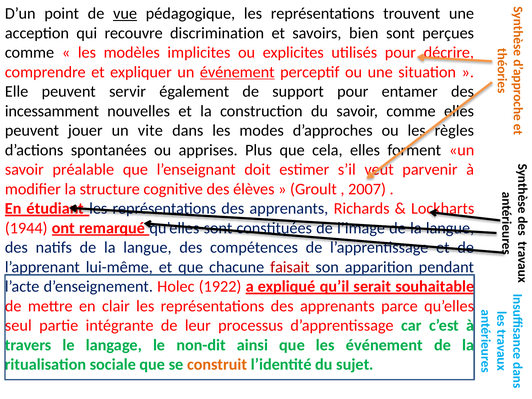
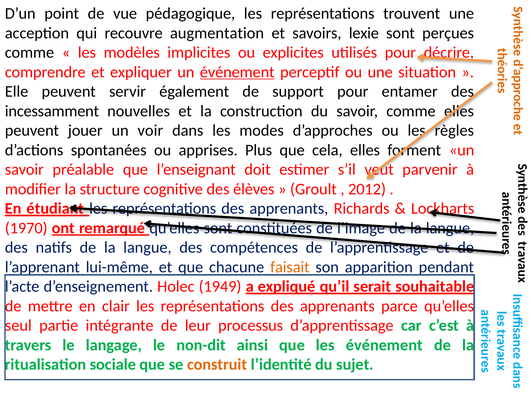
vue underline: present -> none
discrimination: discrimination -> augmentation
bien: bien -> lexie
vite: vite -> voir
2007: 2007 -> 2012
1944: 1944 -> 1970
faisait colour: red -> orange
1922: 1922 -> 1949
